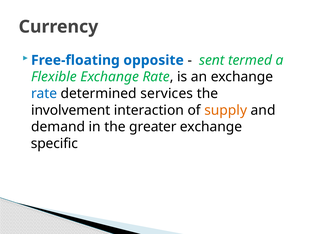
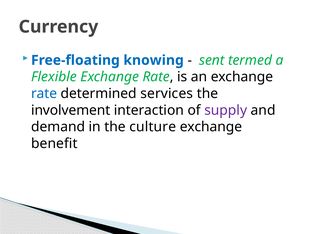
opposite: opposite -> knowing
supply colour: orange -> purple
greater: greater -> culture
specific: specific -> benefit
